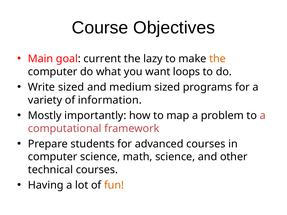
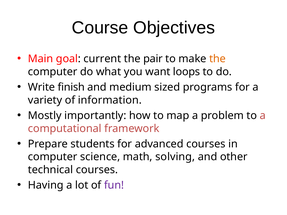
lazy: lazy -> pair
Write sized: sized -> finish
math science: science -> solving
fun colour: orange -> purple
